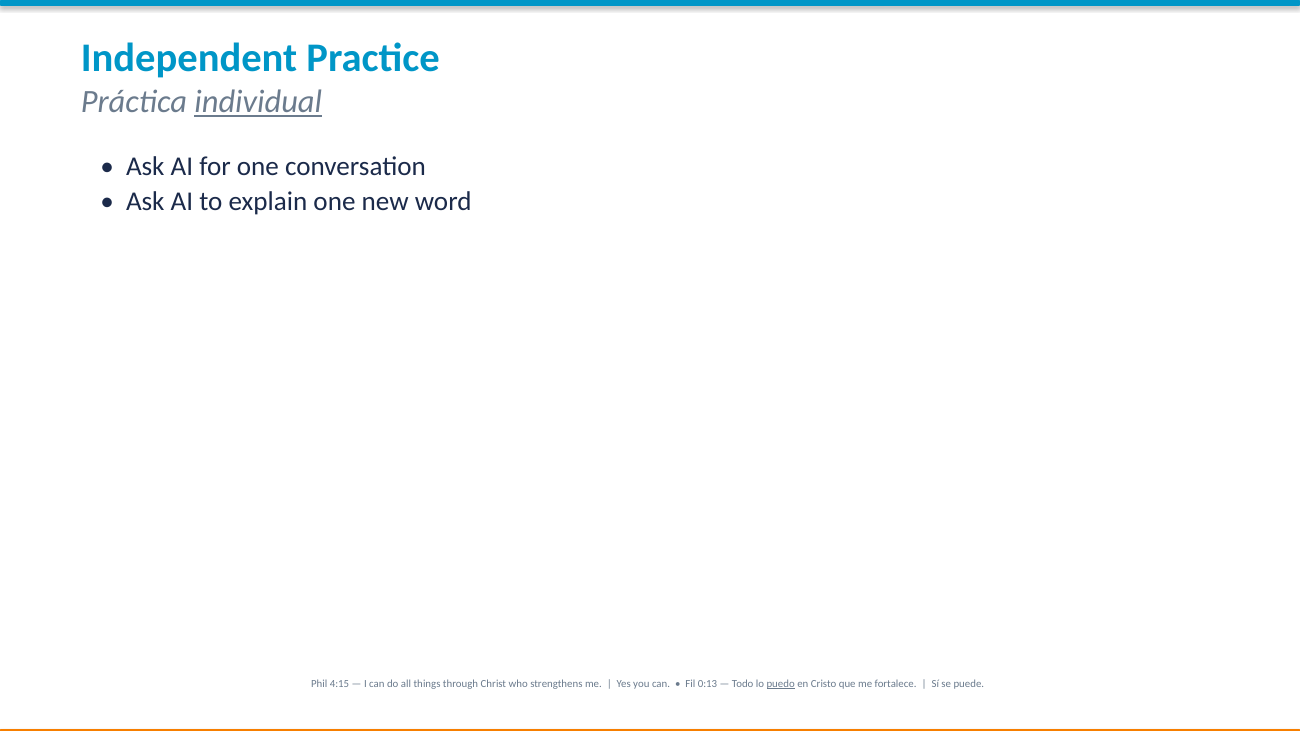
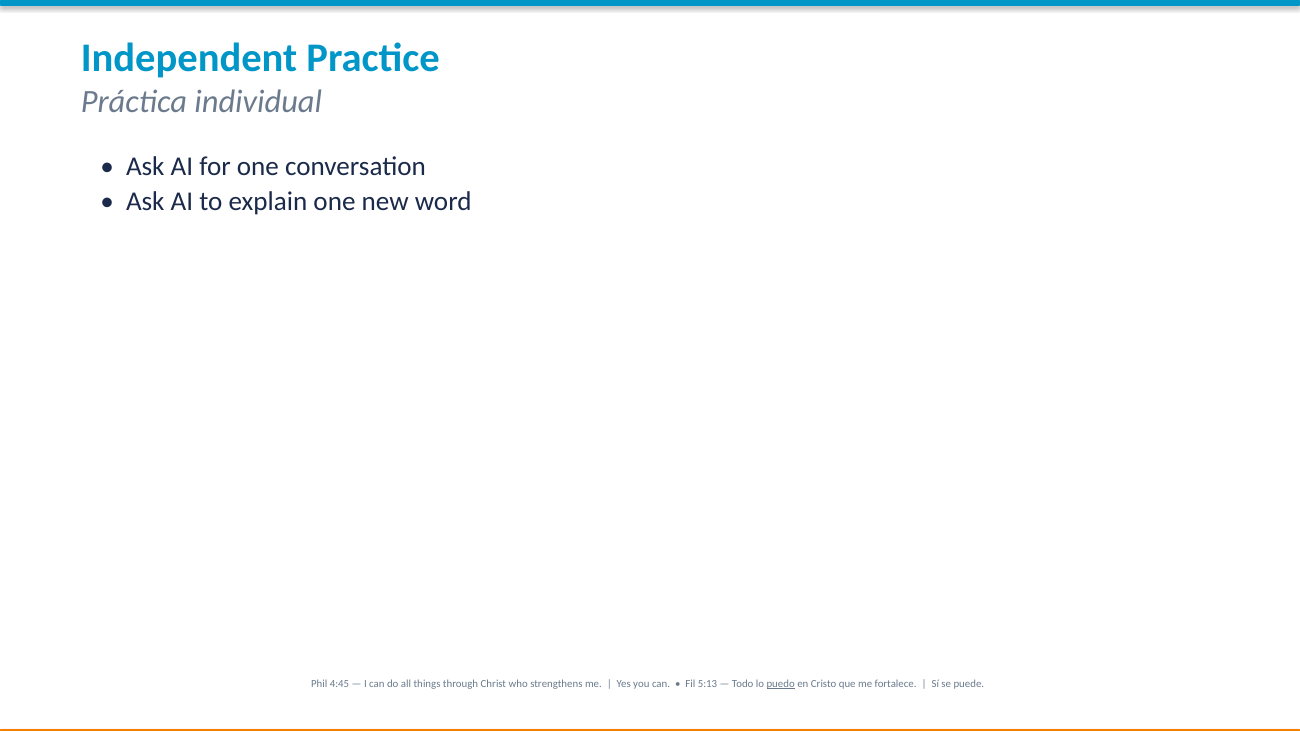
individual underline: present -> none
4:15: 4:15 -> 4:45
0:13: 0:13 -> 5:13
